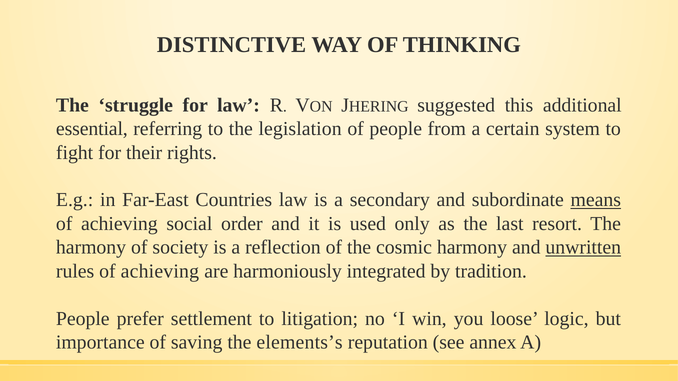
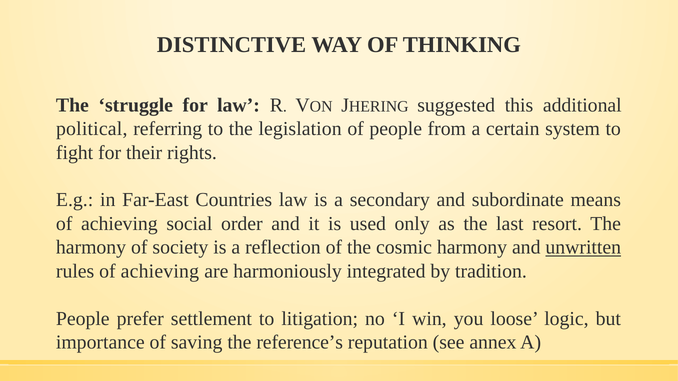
essential: essential -> political
means underline: present -> none
elements’s: elements’s -> reference’s
